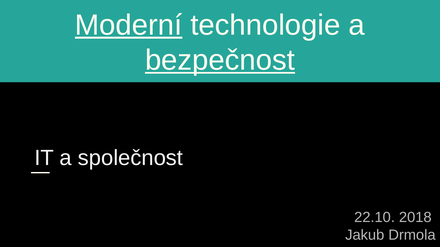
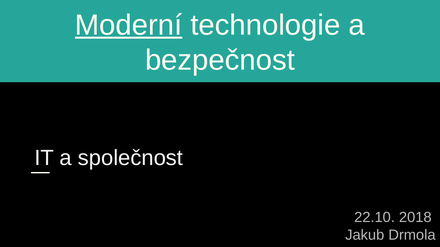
bezpečnost underline: present -> none
